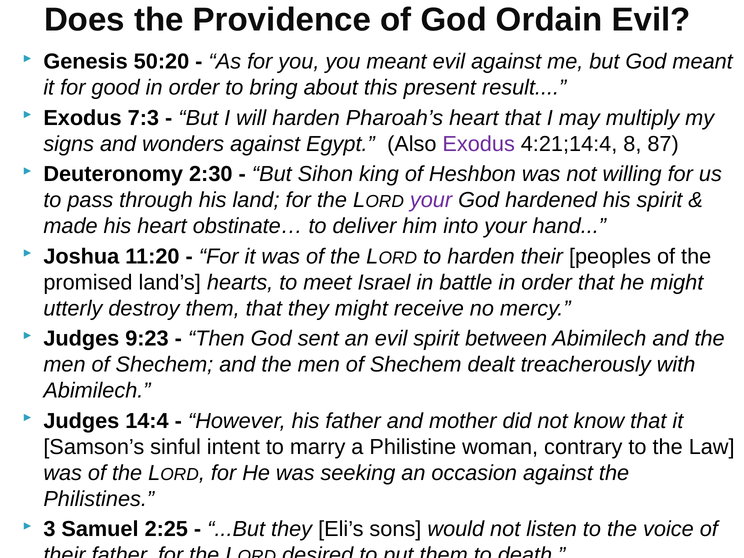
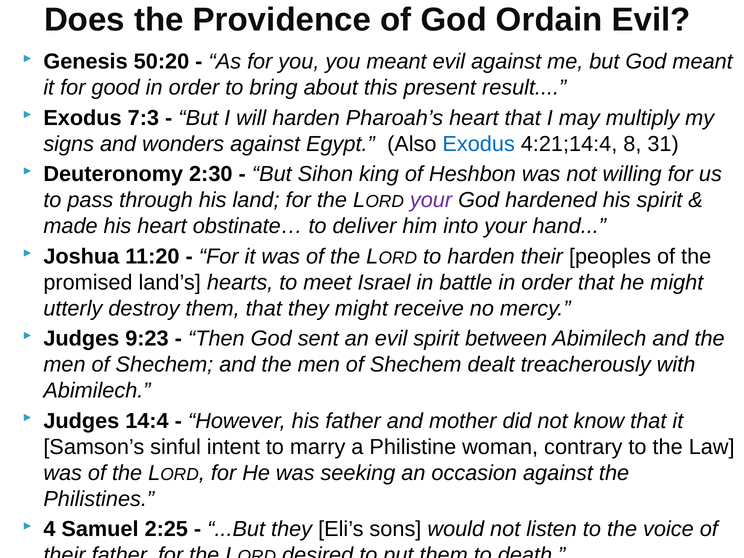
Exodus at (479, 144) colour: purple -> blue
87: 87 -> 31
3: 3 -> 4
